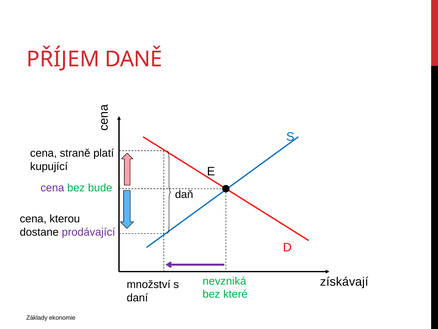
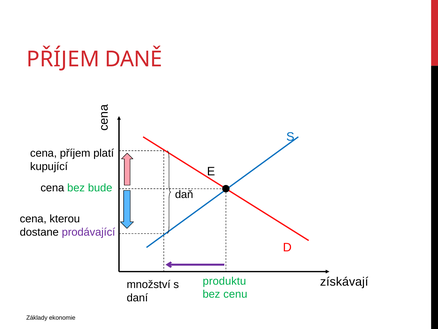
cena straně: straně -> příjem
cena at (52, 187) colour: purple -> black
nevzniká: nevzniká -> produktu
které: které -> cenu
